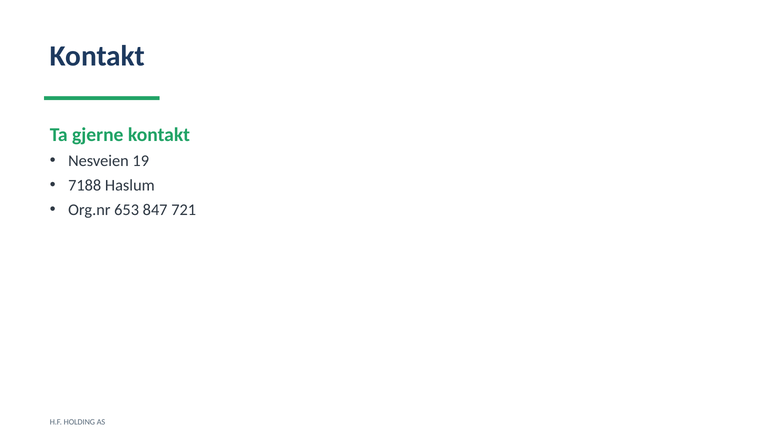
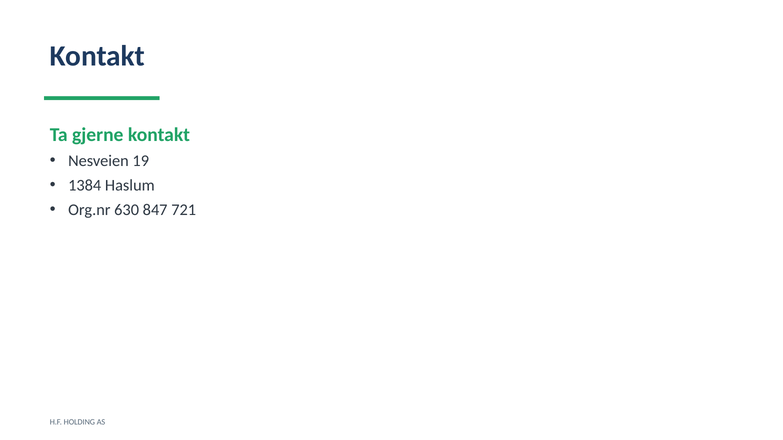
7188: 7188 -> 1384
653: 653 -> 630
